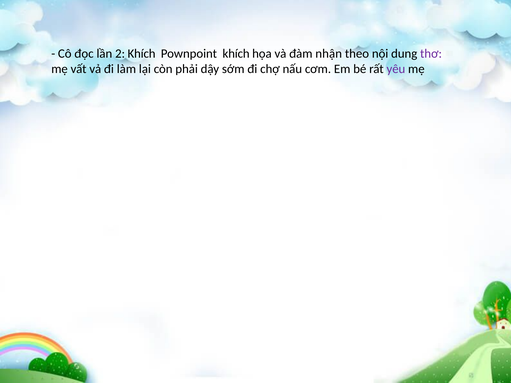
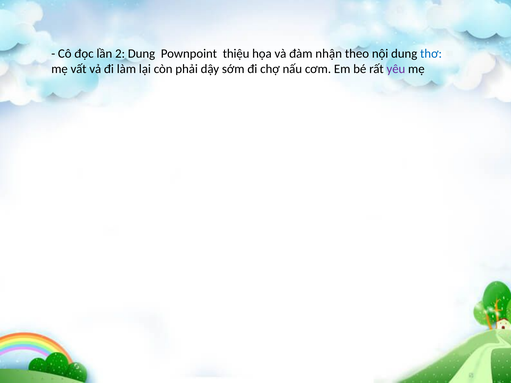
2 Khích: Khích -> Dung
Pownpoint khích: khích -> thiệu
thơ colour: purple -> blue
